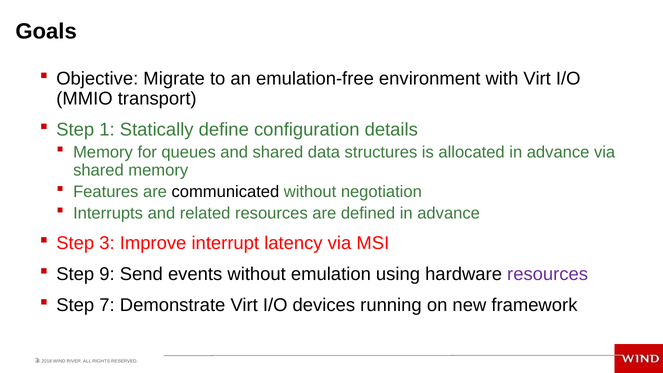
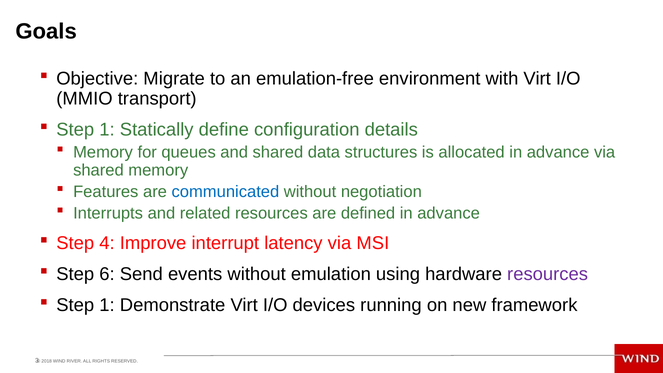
communicated colour: black -> blue
3: 3 -> 4
9: 9 -> 6
7 at (107, 305): 7 -> 1
